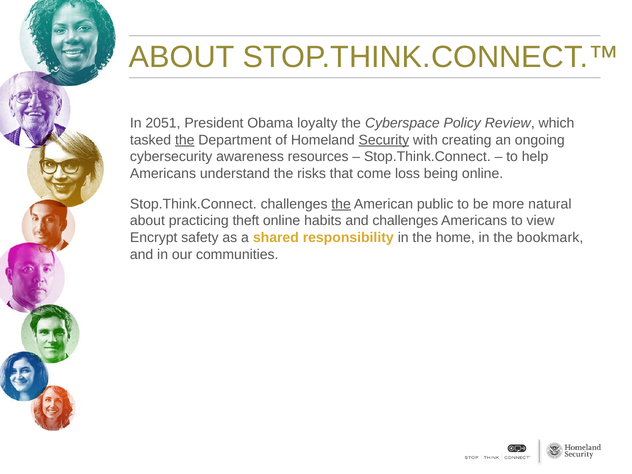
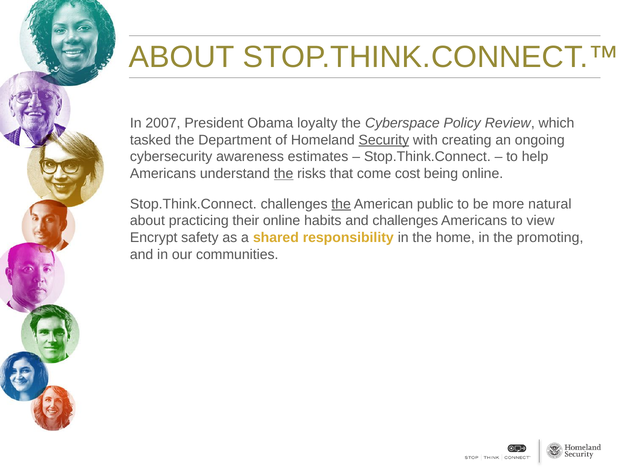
2051: 2051 -> 2007
the at (185, 140) underline: present -> none
resources: resources -> estimates
the at (284, 174) underline: none -> present
loss: loss -> cost
theft: theft -> their
bookmark: bookmark -> promoting
